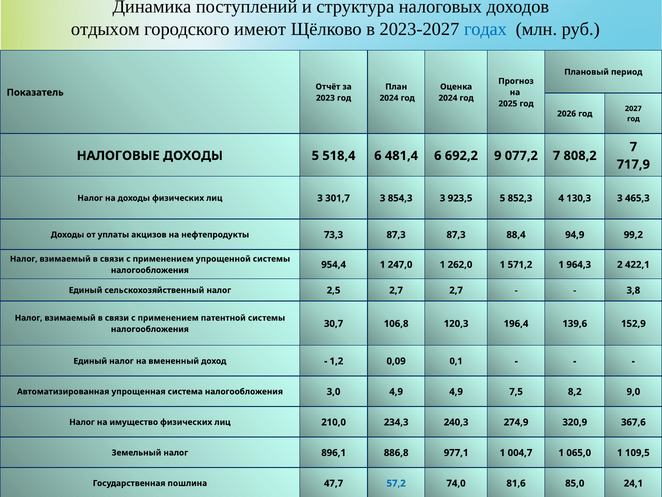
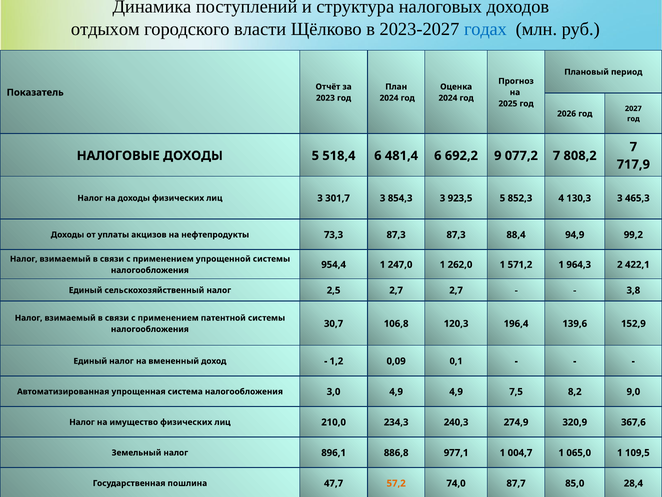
имеют: имеют -> власти
57,2 colour: blue -> orange
81,6: 81,6 -> 87,7
24,1: 24,1 -> 28,4
